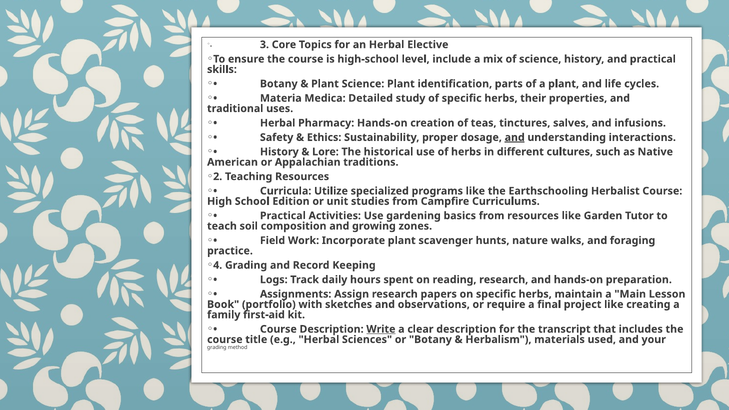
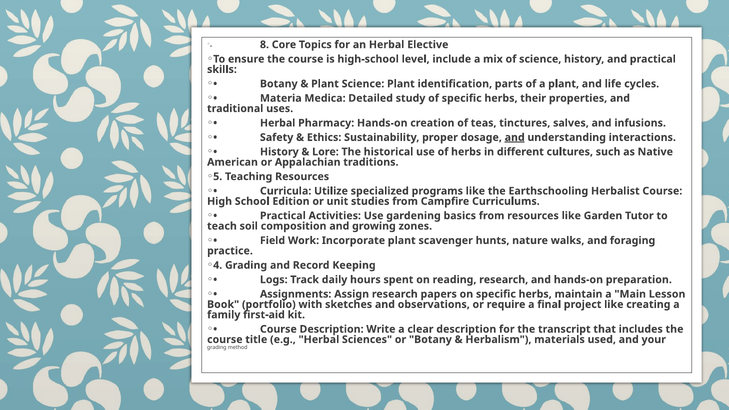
3: 3 -> 8
2: 2 -> 5
Write underline: present -> none
